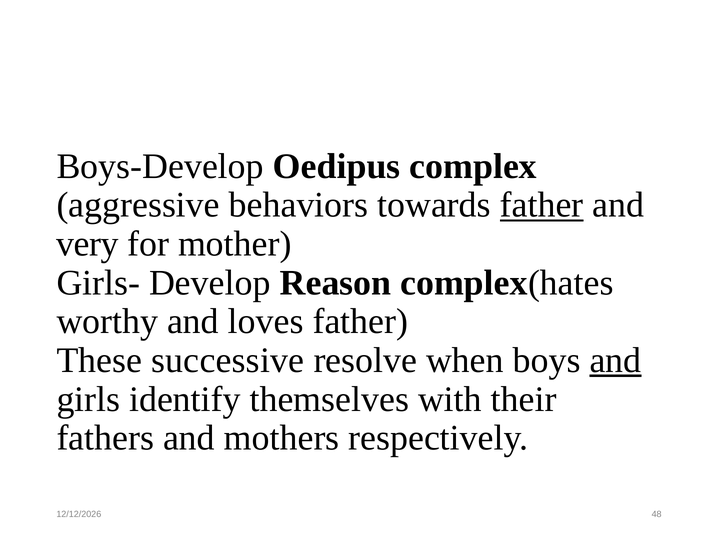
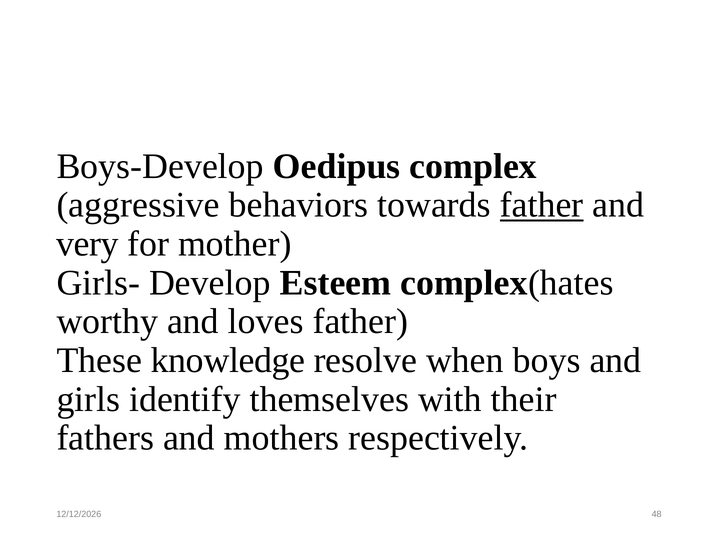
Reason: Reason -> Esteem
successive: successive -> knowledge
and at (615, 360) underline: present -> none
